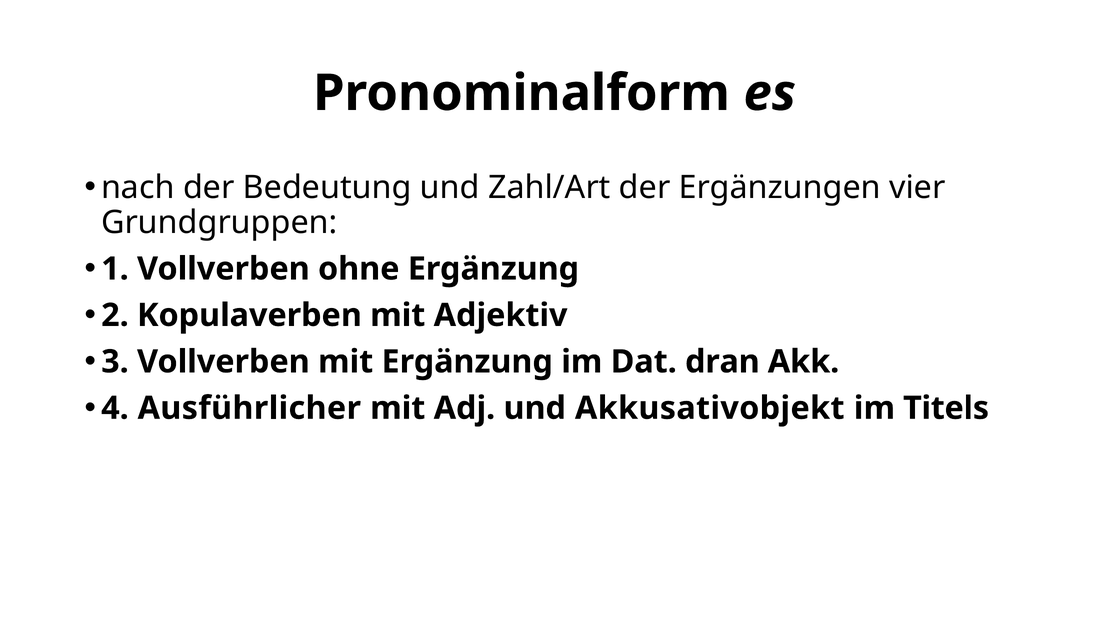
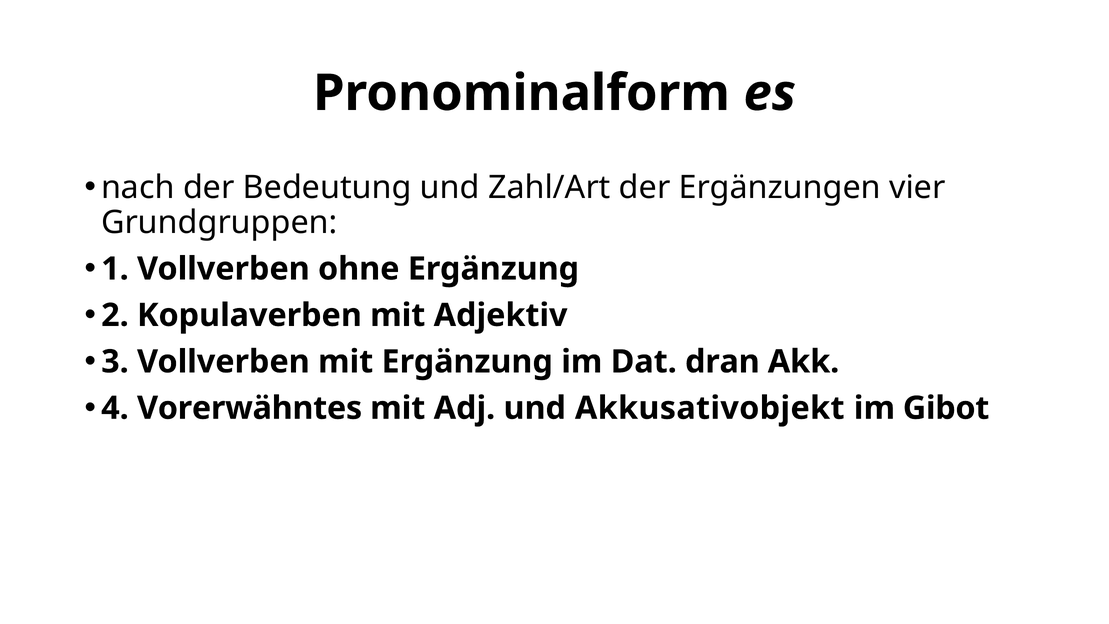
Ausführlicher: Ausführlicher -> Vorerwähntes
Titels: Titels -> Gibot
